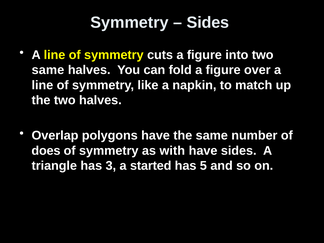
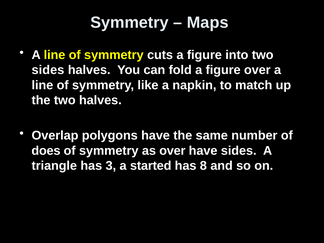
Sides at (208, 23): Sides -> Maps
same at (48, 70): same -> sides
as with: with -> over
5: 5 -> 8
